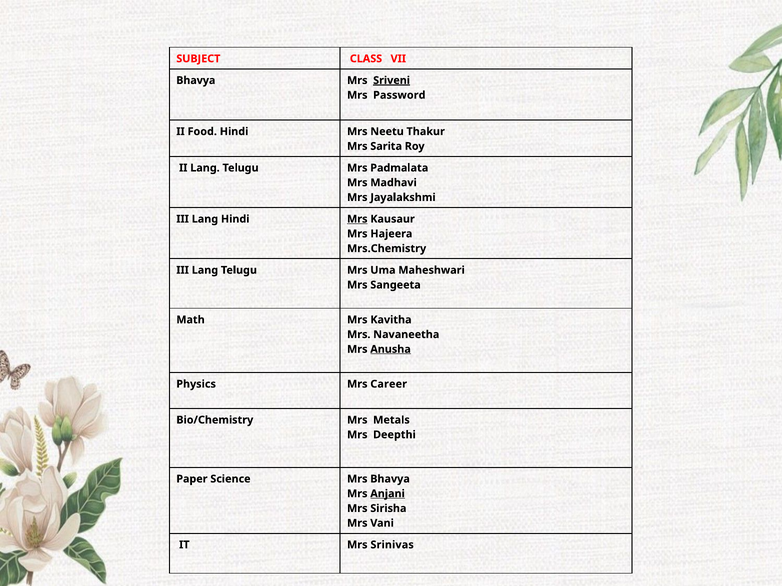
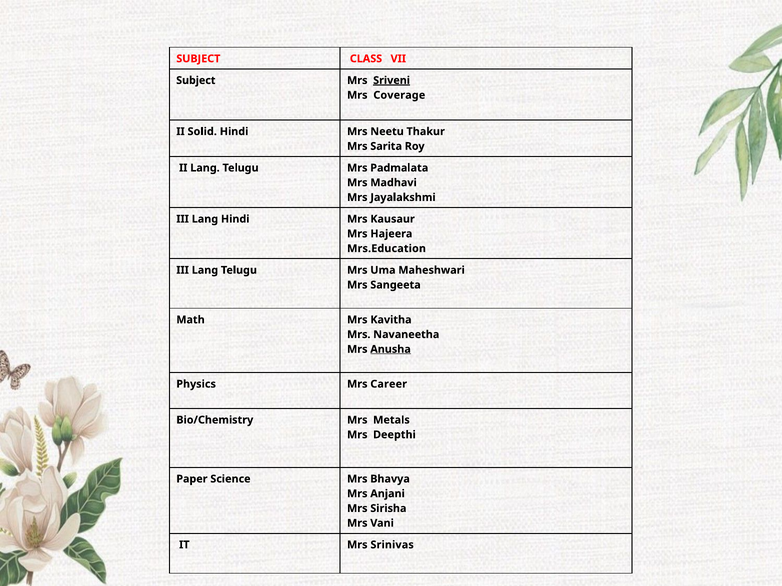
Bhavya at (196, 80): Bhavya -> Subject
Password: Password -> Coverage
Food: Food -> Solid
Mrs at (357, 219) underline: present -> none
Mrs.Chemistry: Mrs.Chemistry -> Mrs.Education
Anjani underline: present -> none
